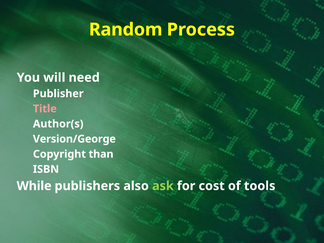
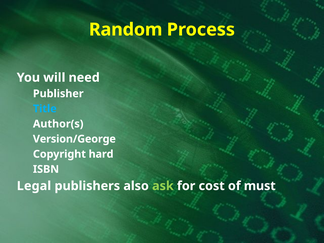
Title colour: pink -> light blue
than: than -> hard
While: While -> Legal
tools: tools -> must
